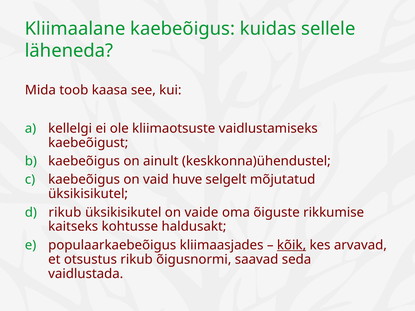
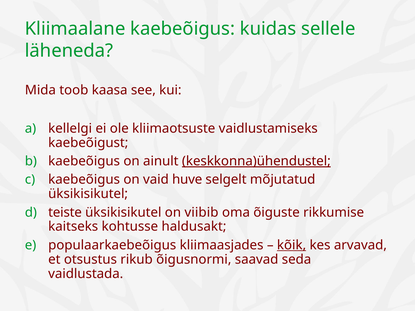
keskkonna)ühendustel underline: none -> present
rikub at (65, 212): rikub -> teiste
vaide: vaide -> viibib
